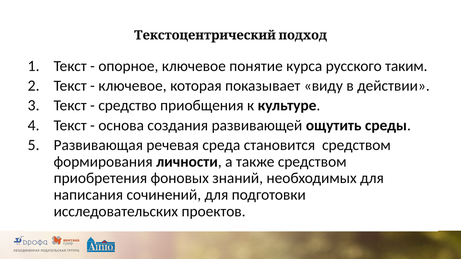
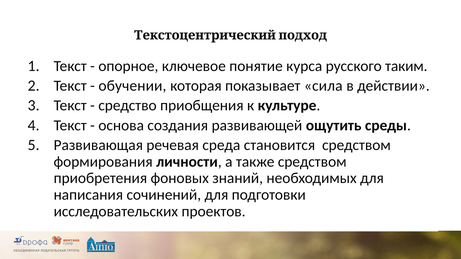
ключевое at (132, 86): ключевое -> обучении
виду: виду -> сила
